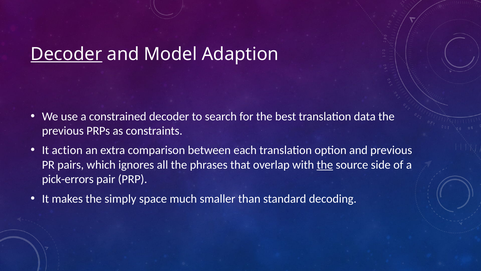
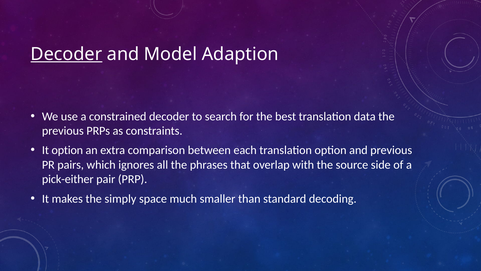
It action: action -> option
the at (325, 165) underline: present -> none
pick-errors: pick-errors -> pick-either
